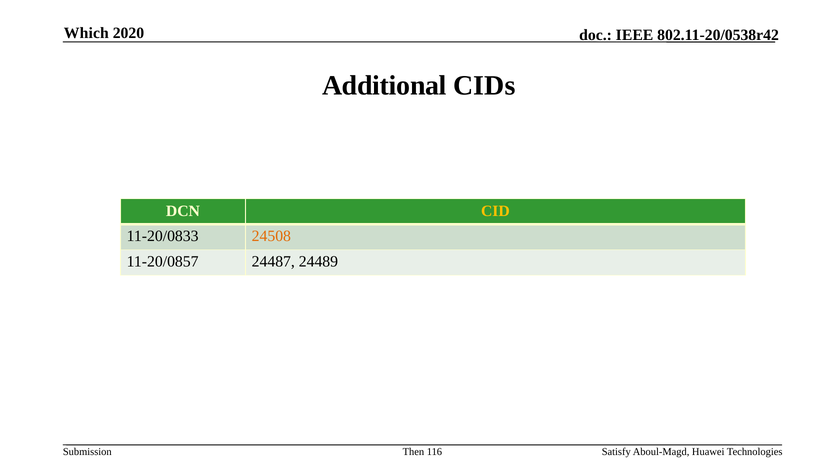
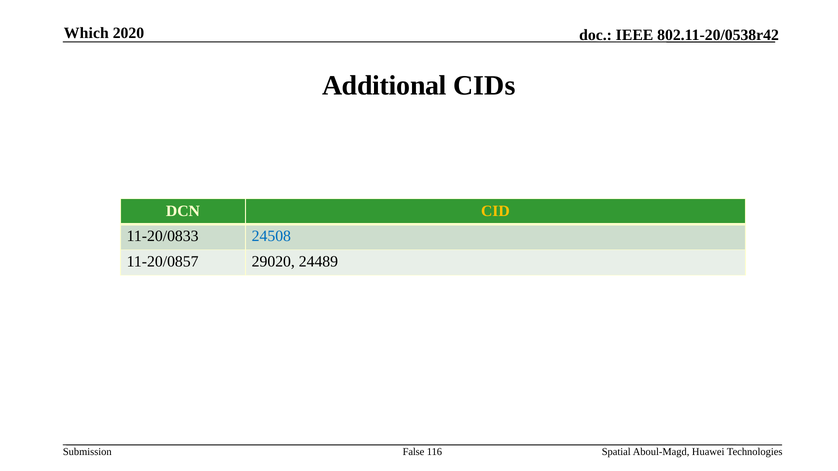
24508 colour: orange -> blue
24487: 24487 -> 29020
Then: Then -> False
Satisfy: Satisfy -> Spatial
